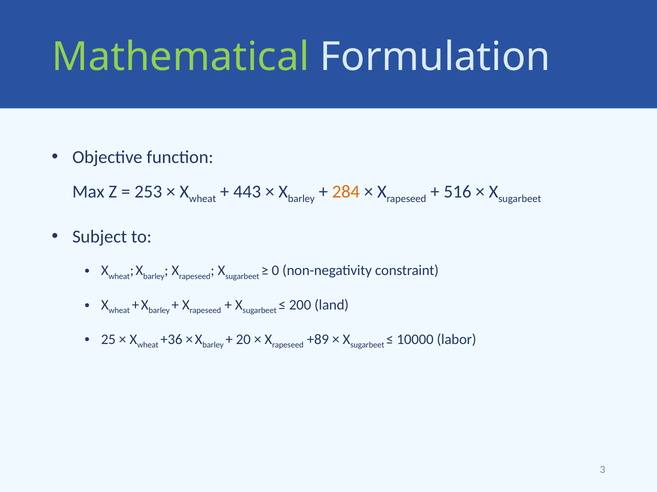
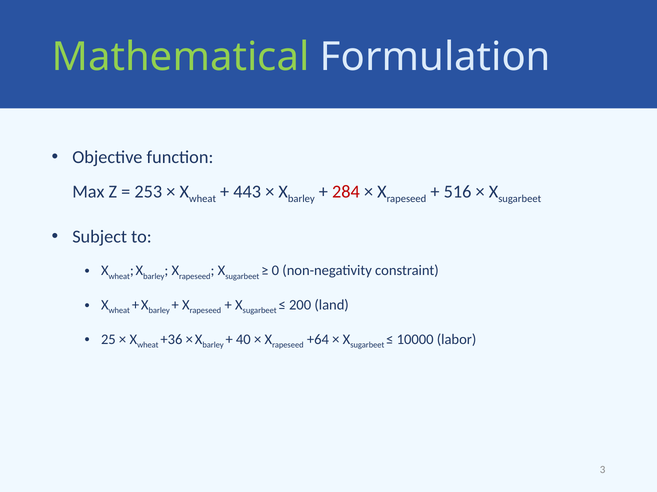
284 colour: orange -> red
20: 20 -> 40
+89: +89 -> +64
